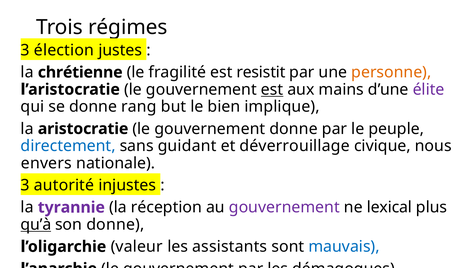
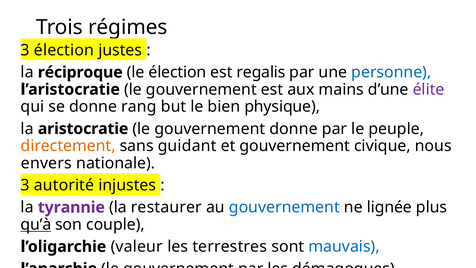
chrétienne: chrétienne -> réciproque
le fragilité: fragilité -> élection
resistit: resistit -> regalis
personne colour: orange -> blue
est at (272, 89) underline: present -> none
implique: implique -> physique
directement colour: blue -> orange
et déverrouillage: déverrouillage -> gouvernement
réception: réception -> restaurer
gouvernement at (284, 207) colour: purple -> blue
lexical: lexical -> lignée
son donne: donne -> couple
assistants: assistants -> terrestres
